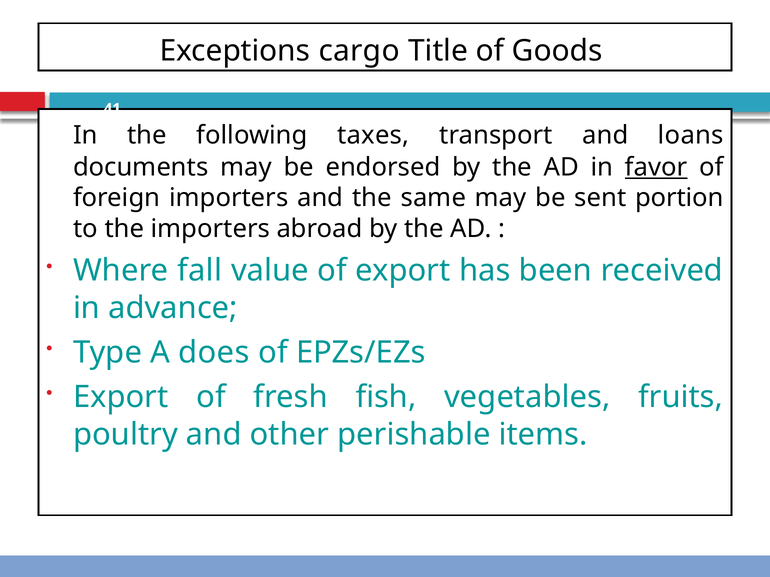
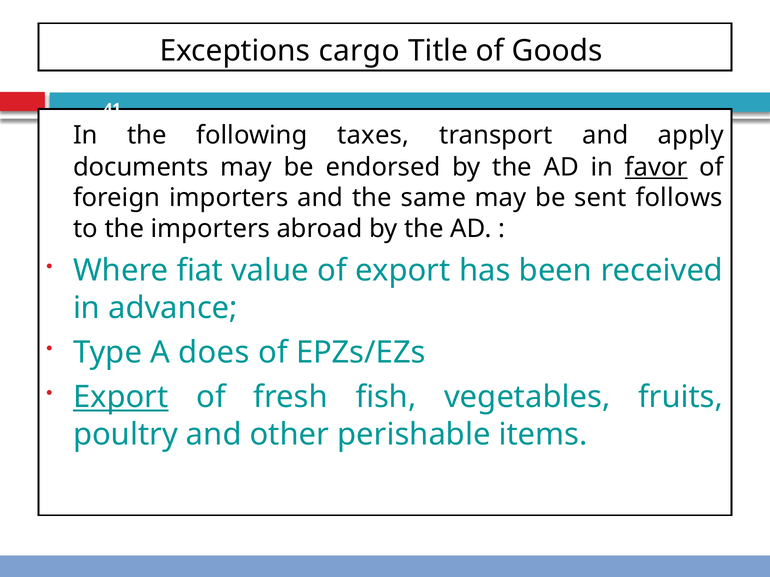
loans: loans -> apply
portion: portion -> follows
fall: fall -> fiat
Export at (121, 397) underline: none -> present
